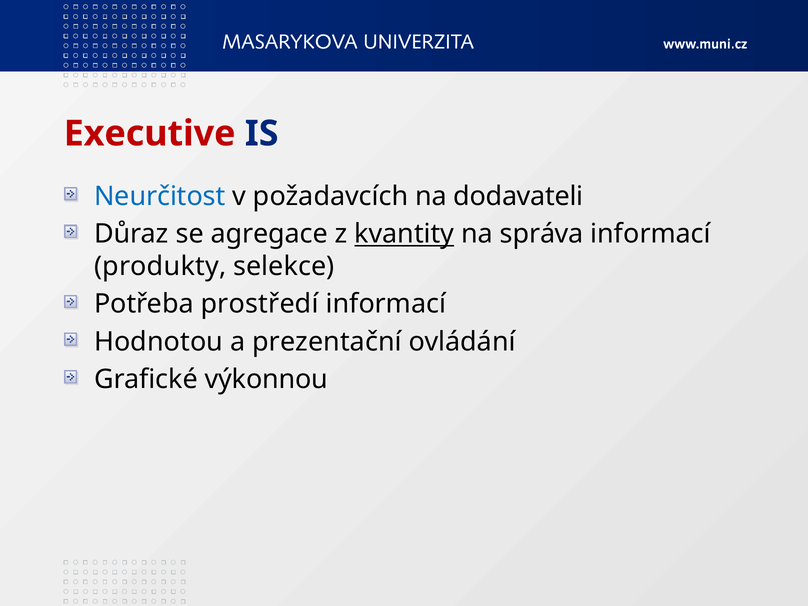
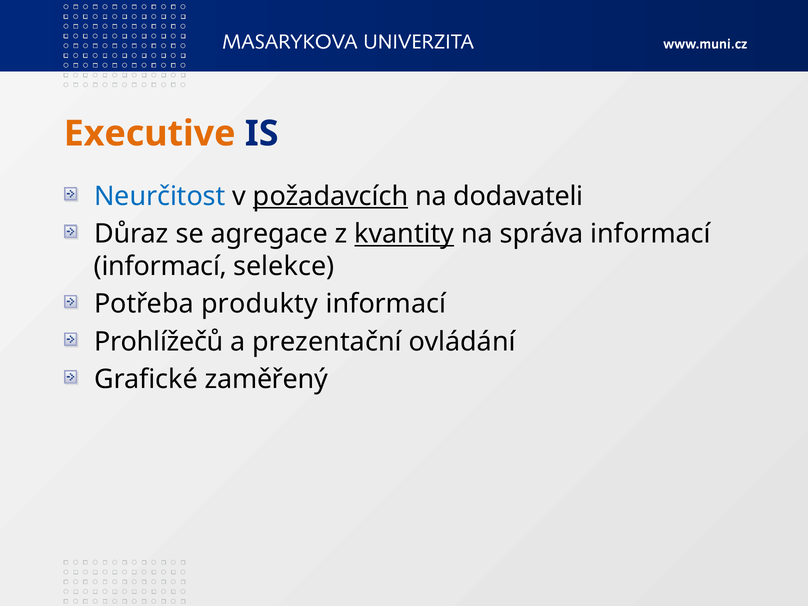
Executive colour: red -> orange
požadavcích underline: none -> present
produkty at (160, 266): produkty -> informací
prostředí: prostředí -> produkty
Hodnotou: Hodnotou -> Prohlížečů
výkonnou: výkonnou -> zaměřený
